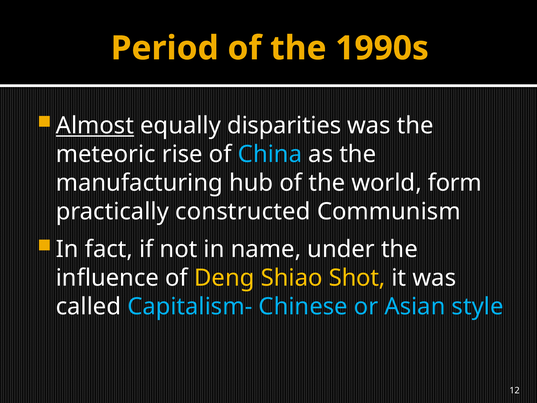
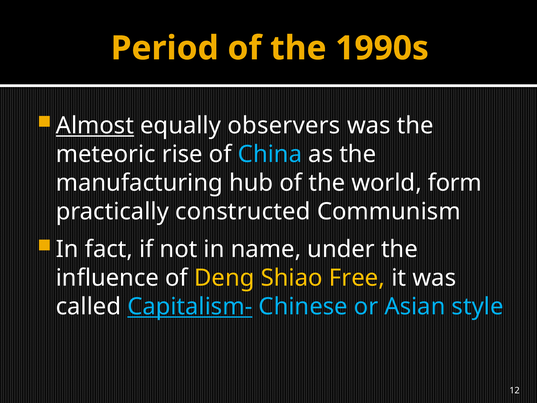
disparities: disparities -> observers
Shot: Shot -> Free
Capitalism- underline: none -> present
